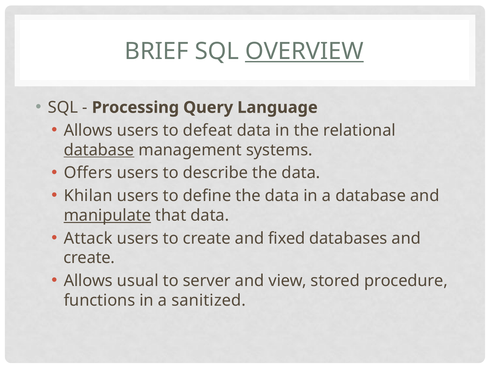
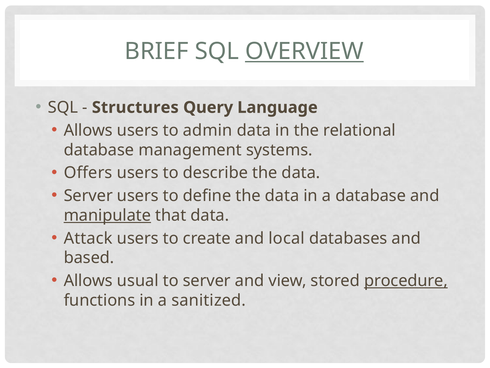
Processing: Processing -> Structures
defeat: defeat -> admin
database at (99, 150) underline: present -> none
Khilan at (88, 195): Khilan -> Server
fixed: fixed -> local
create at (89, 258): create -> based
procedure underline: none -> present
